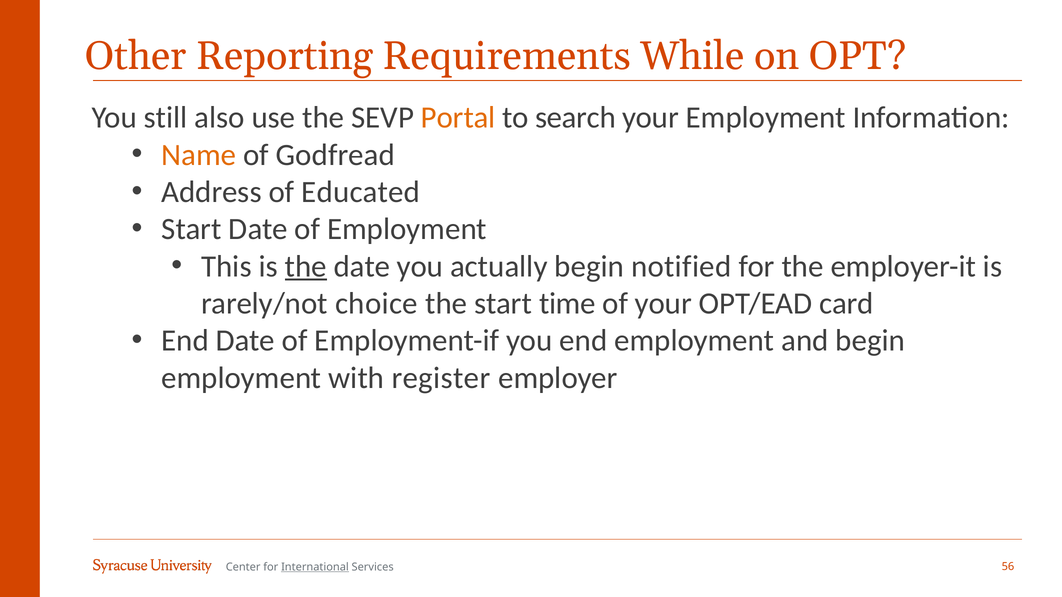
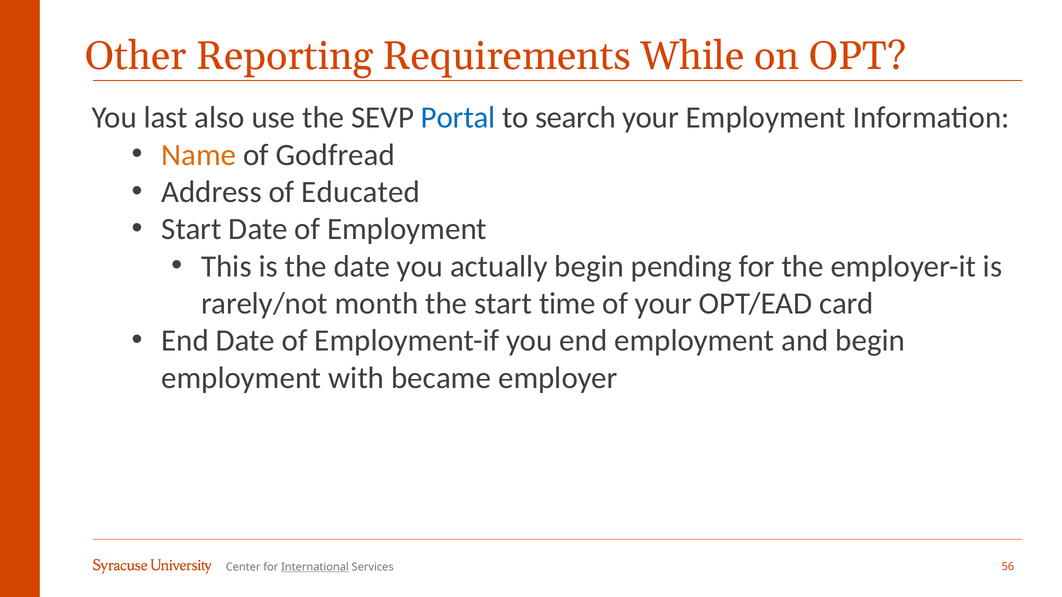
still: still -> last
Portal colour: orange -> blue
the at (306, 266) underline: present -> none
notified: notified -> pending
choice: choice -> month
register: register -> became
